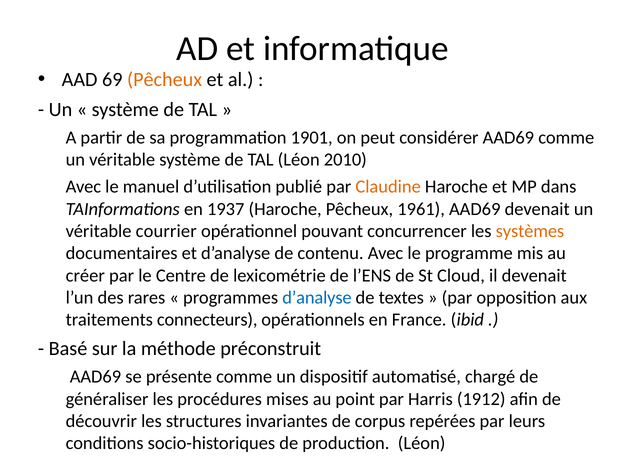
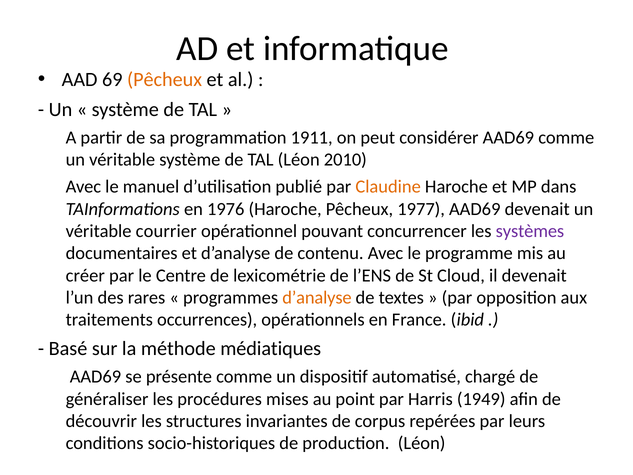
1901: 1901 -> 1911
1937: 1937 -> 1976
1961: 1961 -> 1977
systèmes colour: orange -> purple
d’analyse at (317, 298) colour: blue -> orange
connecteurs: connecteurs -> occurrences
préconstruit: préconstruit -> médiatiques
1912: 1912 -> 1949
